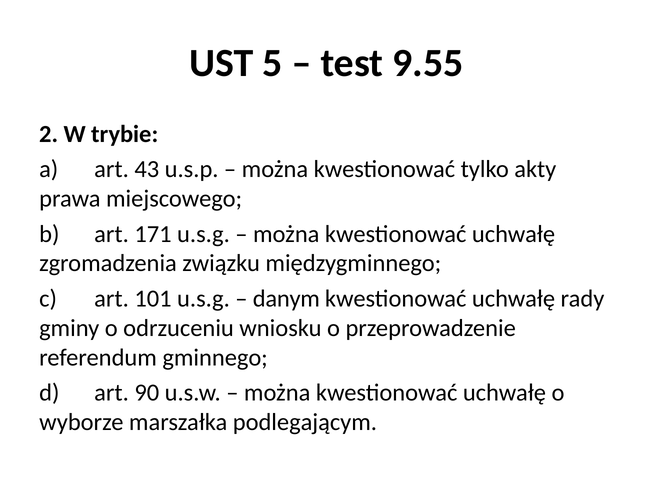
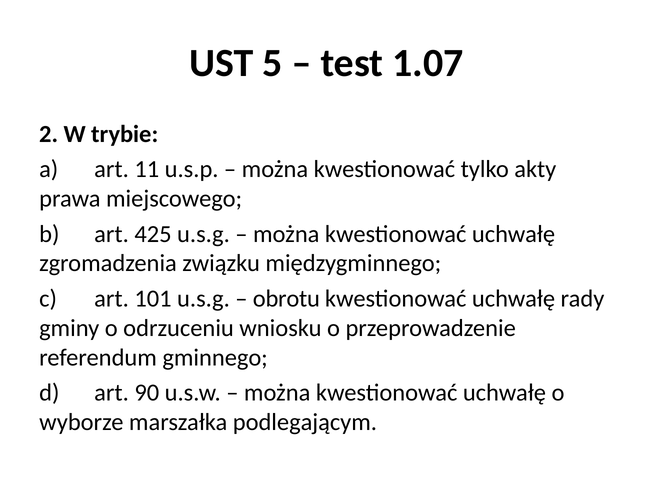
9.55: 9.55 -> 1.07
43: 43 -> 11
171: 171 -> 425
danym: danym -> obrotu
